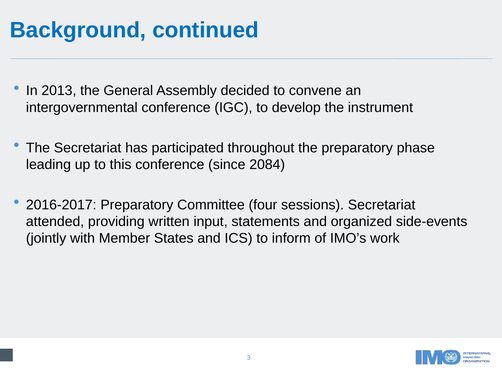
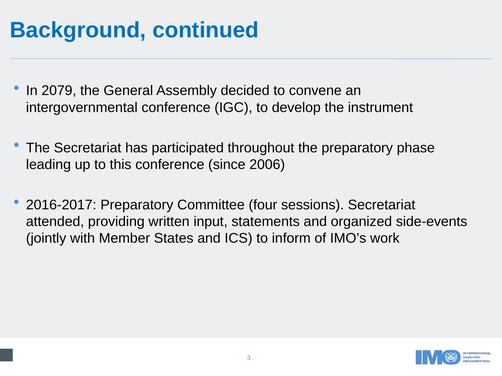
2013: 2013 -> 2079
2084: 2084 -> 2006
